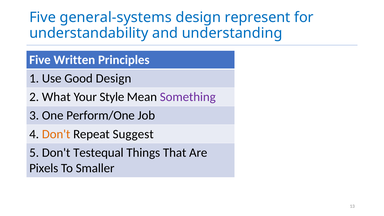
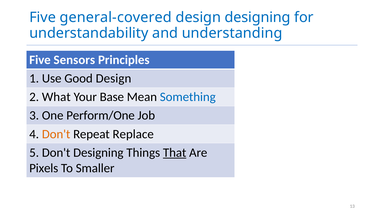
general-systems: general-systems -> general-covered
design represent: represent -> designing
Written: Written -> Sensors
Style: Style -> Base
Something colour: purple -> blue
Suggest: Suggest -> Replace
Don't Testequal: Testequal -> Designing
That underline: none -> present
